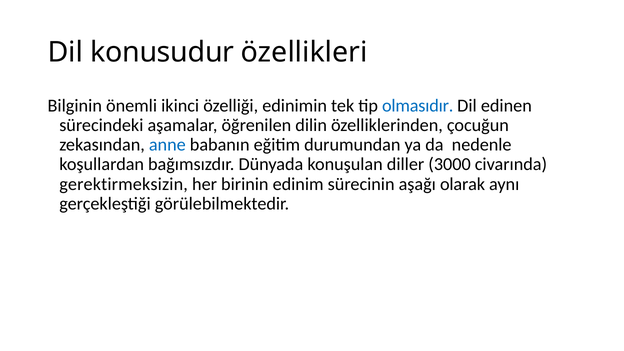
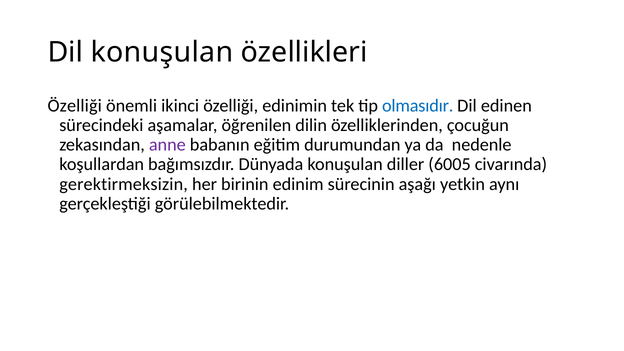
Dil konusudur: konusudur -> konuşulan
Bilginin at (75, 106): Bilginin -> Özelliği
anne colour: blue -> purple
3000: 3000 -> 6005
olarak: olarak -> yetkin
